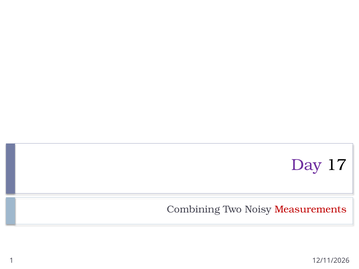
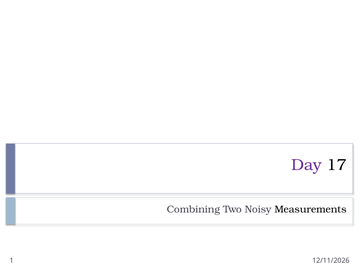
Measurements colour: red -> black
